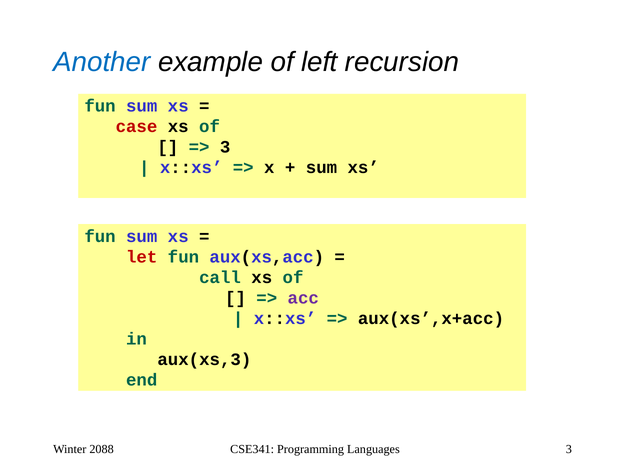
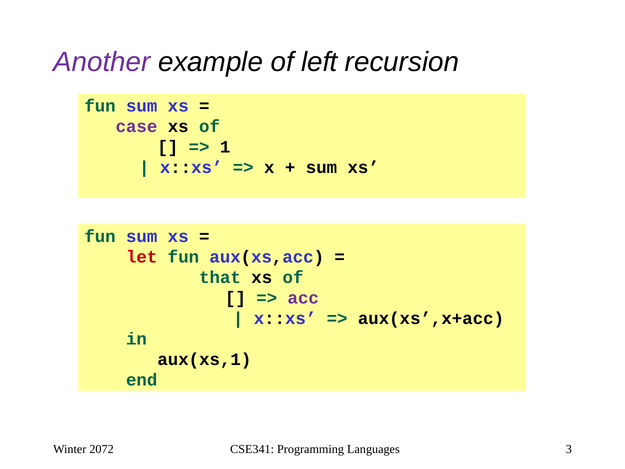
Another colour: blue -> purple
case colour: red -> purple
3 at (225, 147): 3 -> 1
call: call -> that
aux(xs,3: aux(xs,3 -> aux(xs,1
2088: 2088 -> 2072
